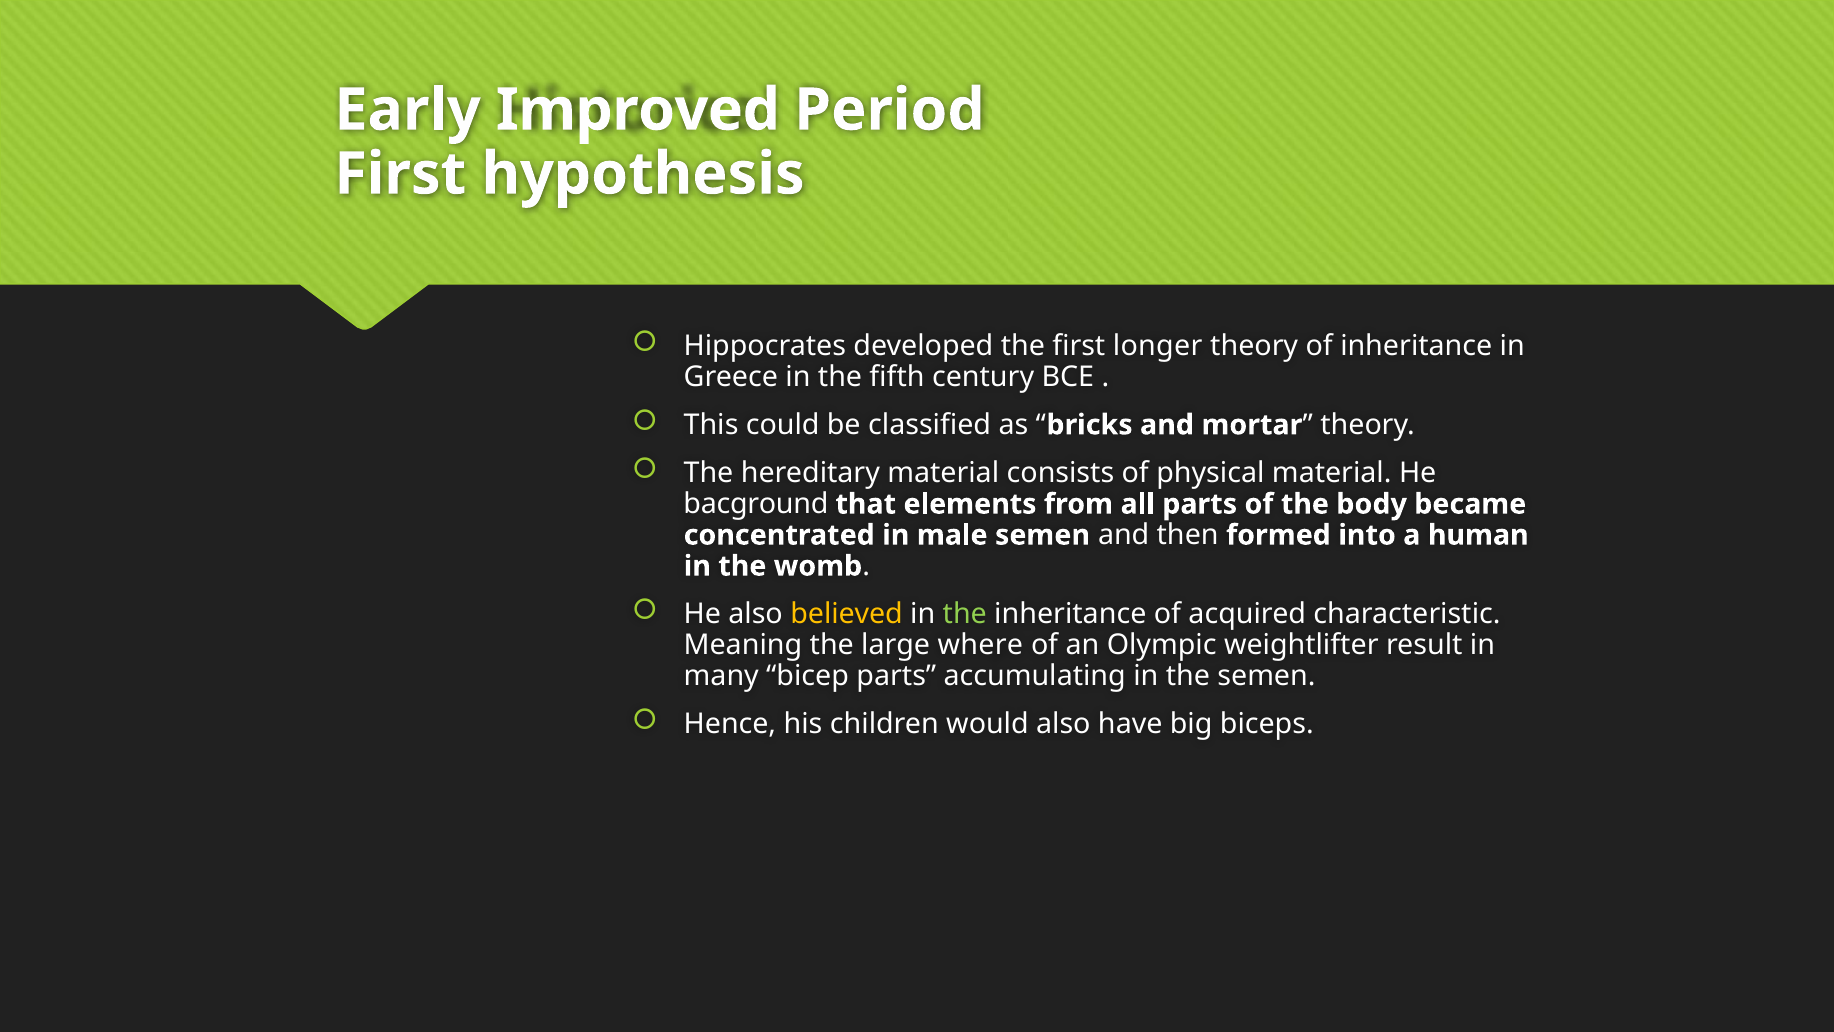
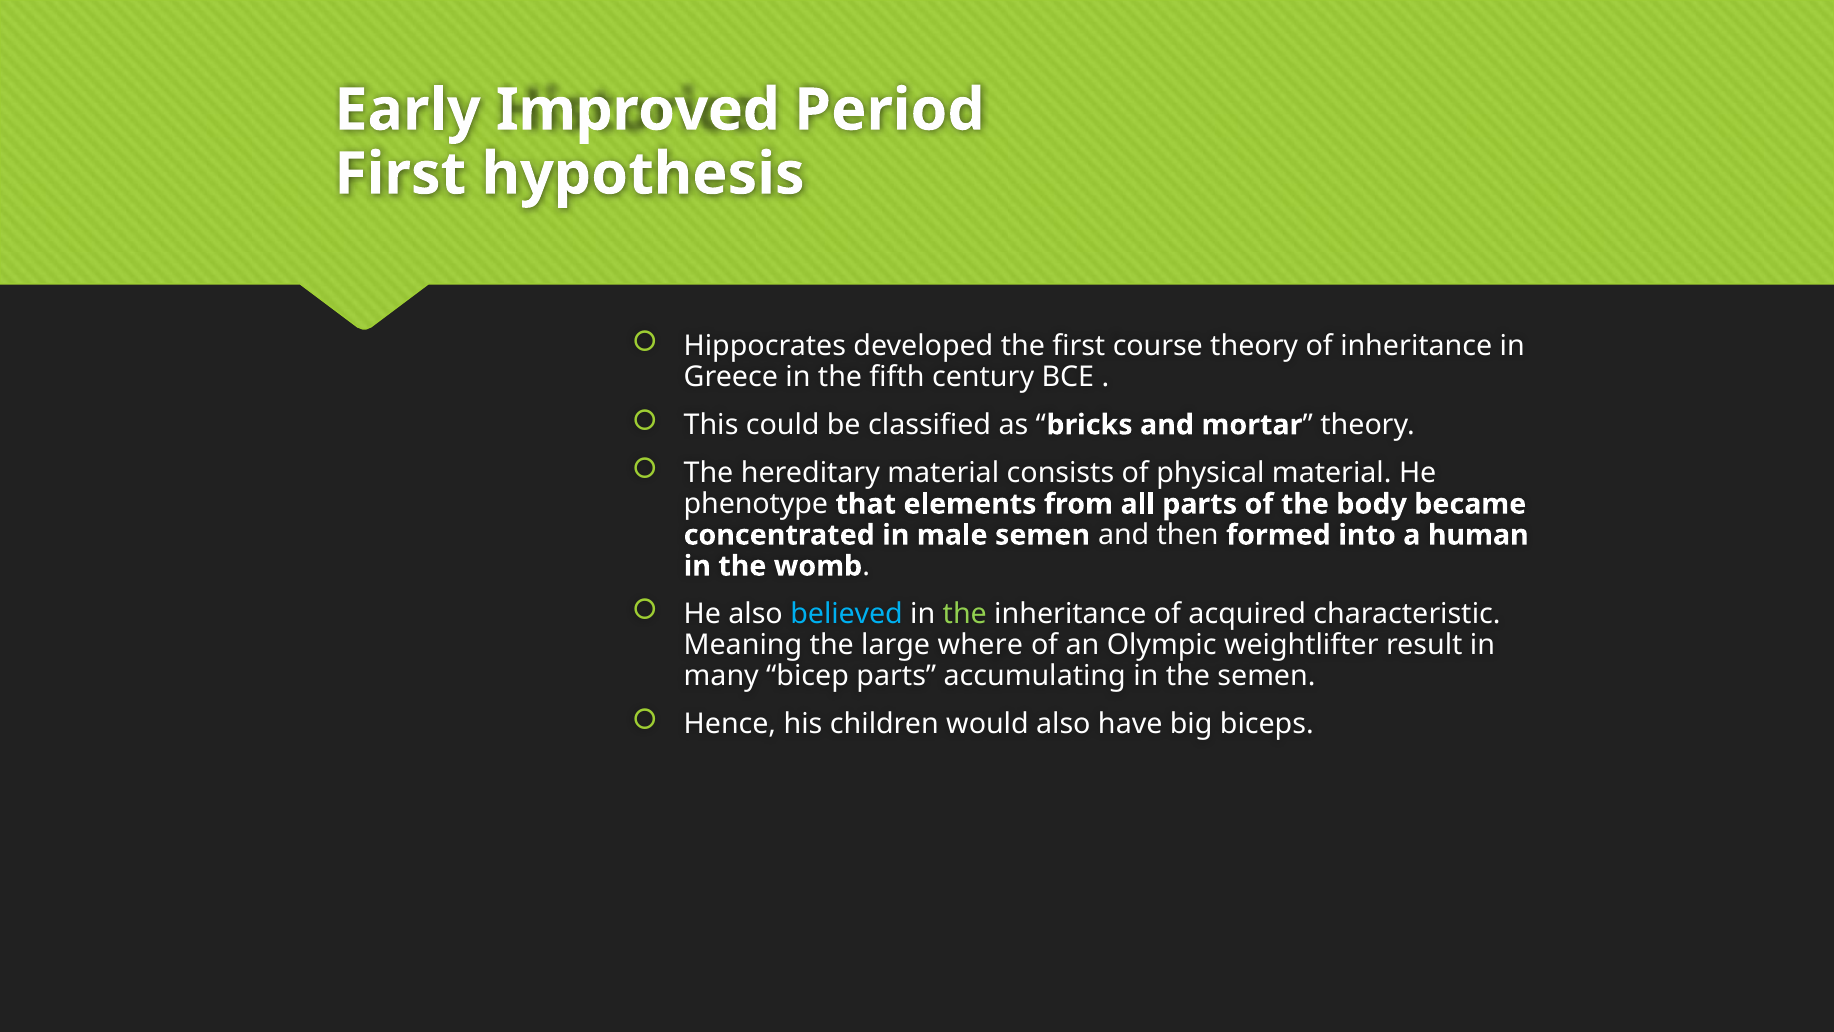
longer: longer -> course
bacground: bacground -> phenotype
believed colour: yellow -> light blue
